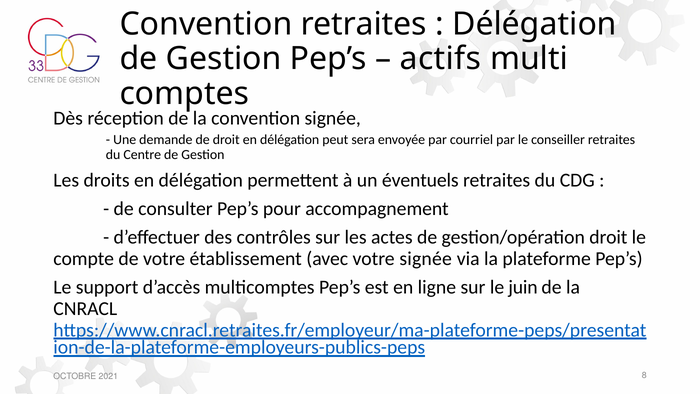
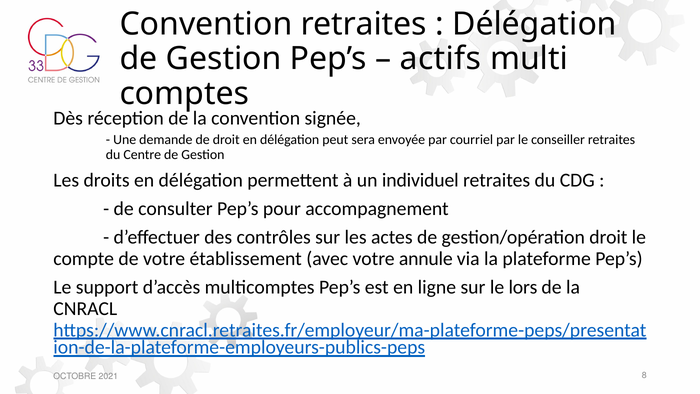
éventuels: éventuels -> individuel
votre signée: signée -> annule
juin: juin -> lors
